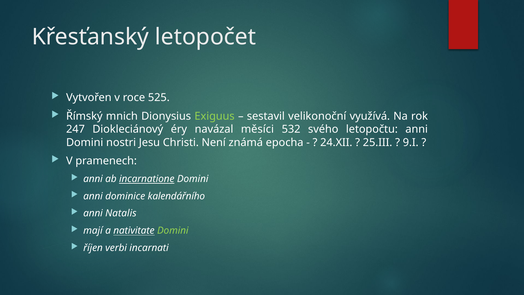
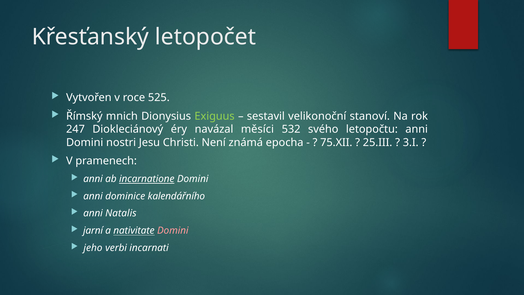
využívá: využívá -> stanoví
24.XII: 24.XII -> 75.XII
9.I: 9.I -> 3.I
mají: mají -> jarní
Domini at (173, 230) colour: light green -> pink
říjen: říjen -> jeho
